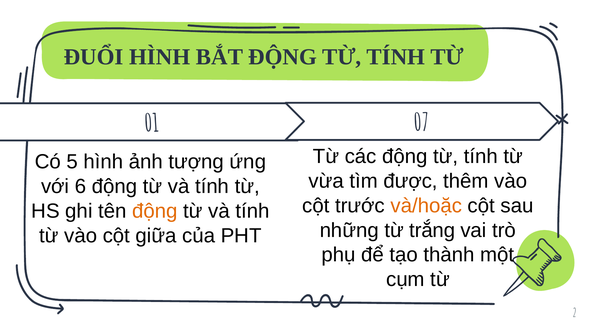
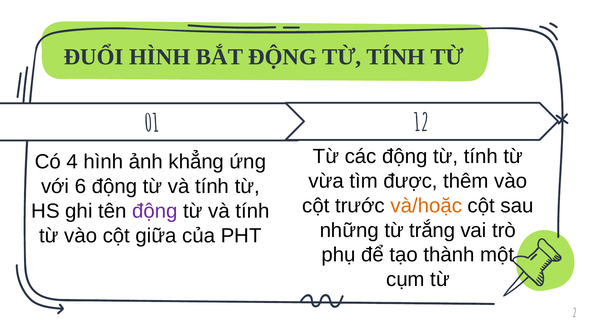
07: 07 -> 12
5: 5 -> 4
tượng: tượng -> khẳng
động at (155, 211) colour: orange -> purple
